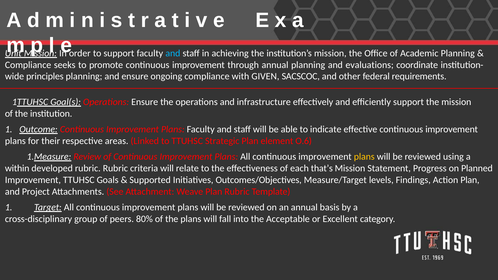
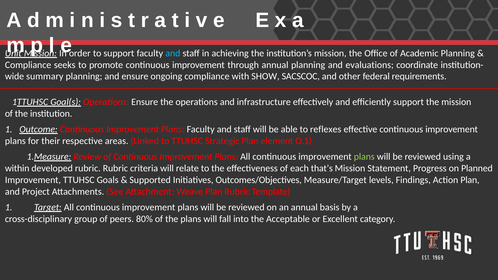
principles: principles -> summary
GIVEN: GIVEN -> SHOW
indicate: indicate -> reflexes
O.6: O.6 -> O.1
plans at (364, 157) colour: yellow -> light green
